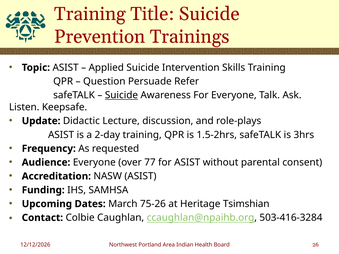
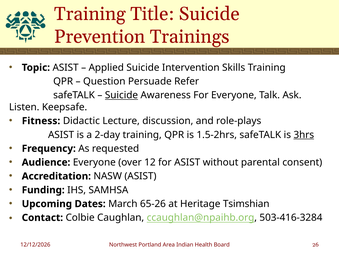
Update: Update -> Fitness
3hrs underline: none -> present
77: 77 -> 12
75-26: 75-26 -> 65-26
